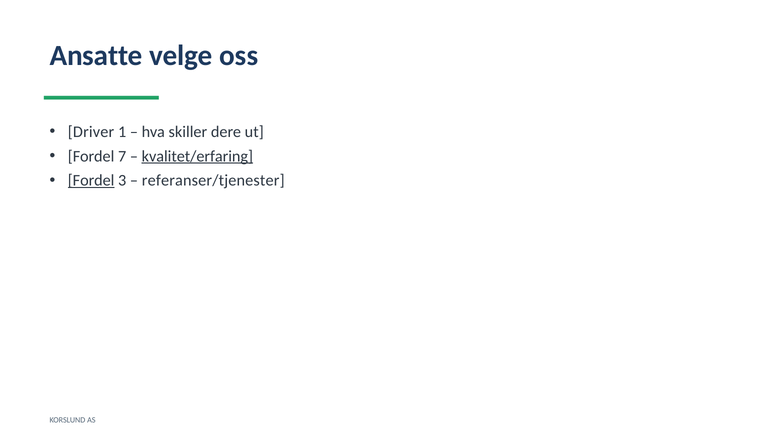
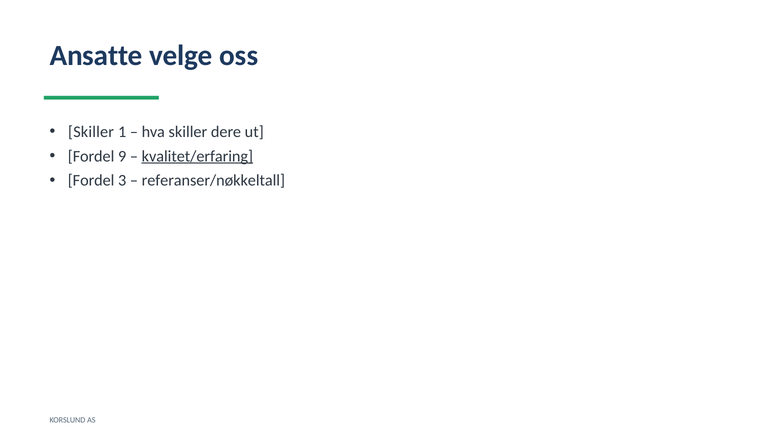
Driver at (91, 132): Driver -> Skiller
7: 7 -> 9
Fordel at (91, 181) underline: present -> none
referanser/tjenester: referanser/tjenester -> referanser/nøkkeltall
